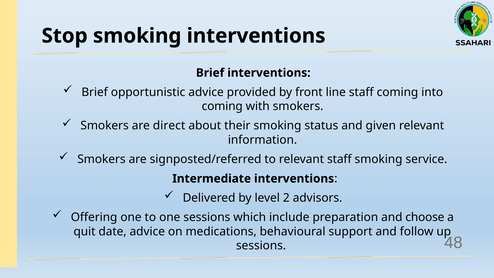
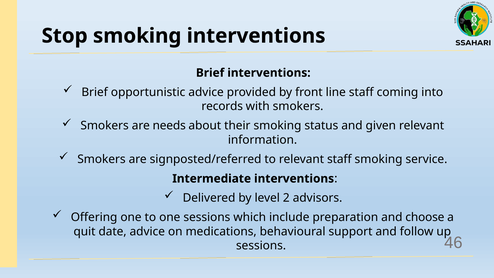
coming at (222, 106): coming -> records
direct: direct -> needs
48: 48 -> 46
